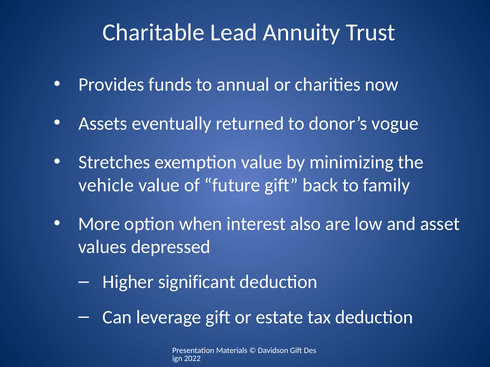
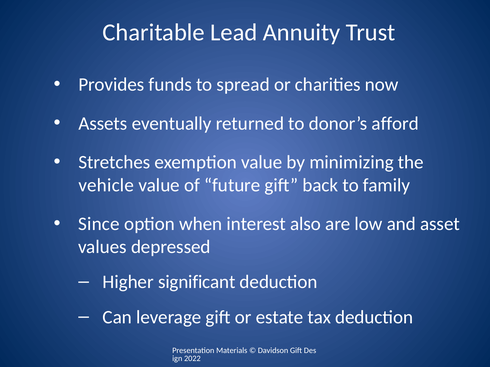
annual: annual -> spread
vogue: vogue -> afford
More: More -> Since
